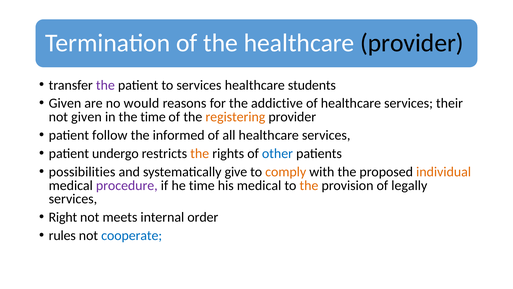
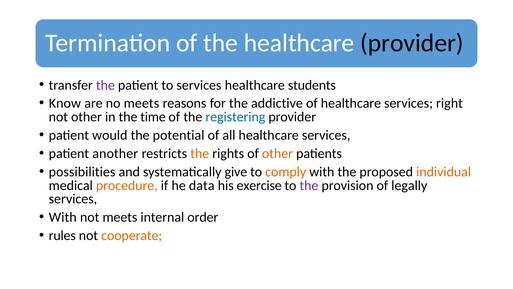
Given at (65, 103): Given -> Know
no would: would -> meets
their: their -> right
not given: given -> other
registering colour: orange -> blue
follow: follow -> would
informed: informed -> potential
undergo: undergo -> another
other at (277, 153) colour: blue -> orange
procedure colour: purple -> orange
he time: time -> data
his medical: medical -> exercise
the at (309, 185) colour: orange -> purple
Right at (63, 217): Right -> With
cooperate colour: blue -> orange
